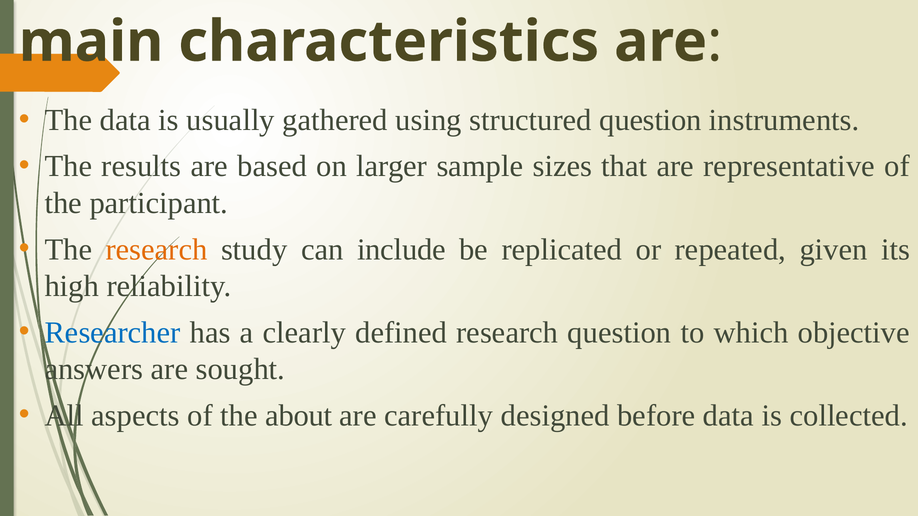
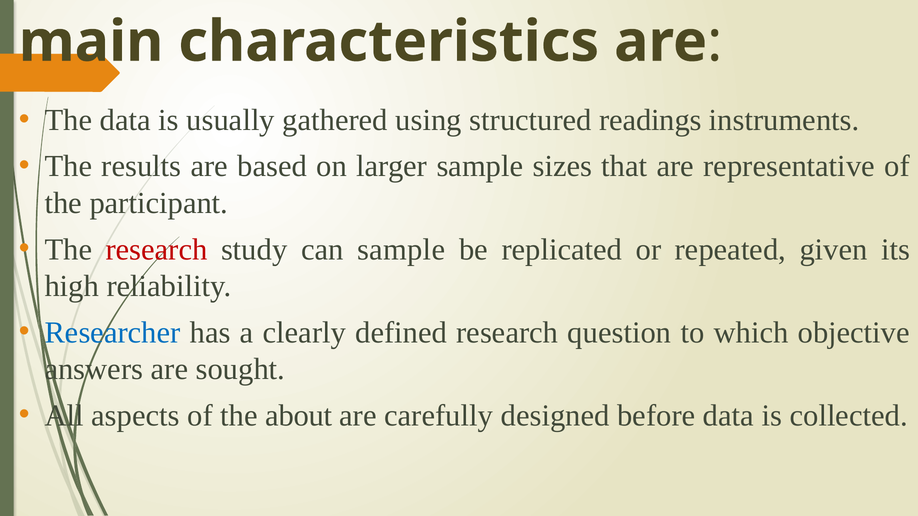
structured question: question -> readings
research at (157, 250) colour: orange -> red
can include: include -> sample
